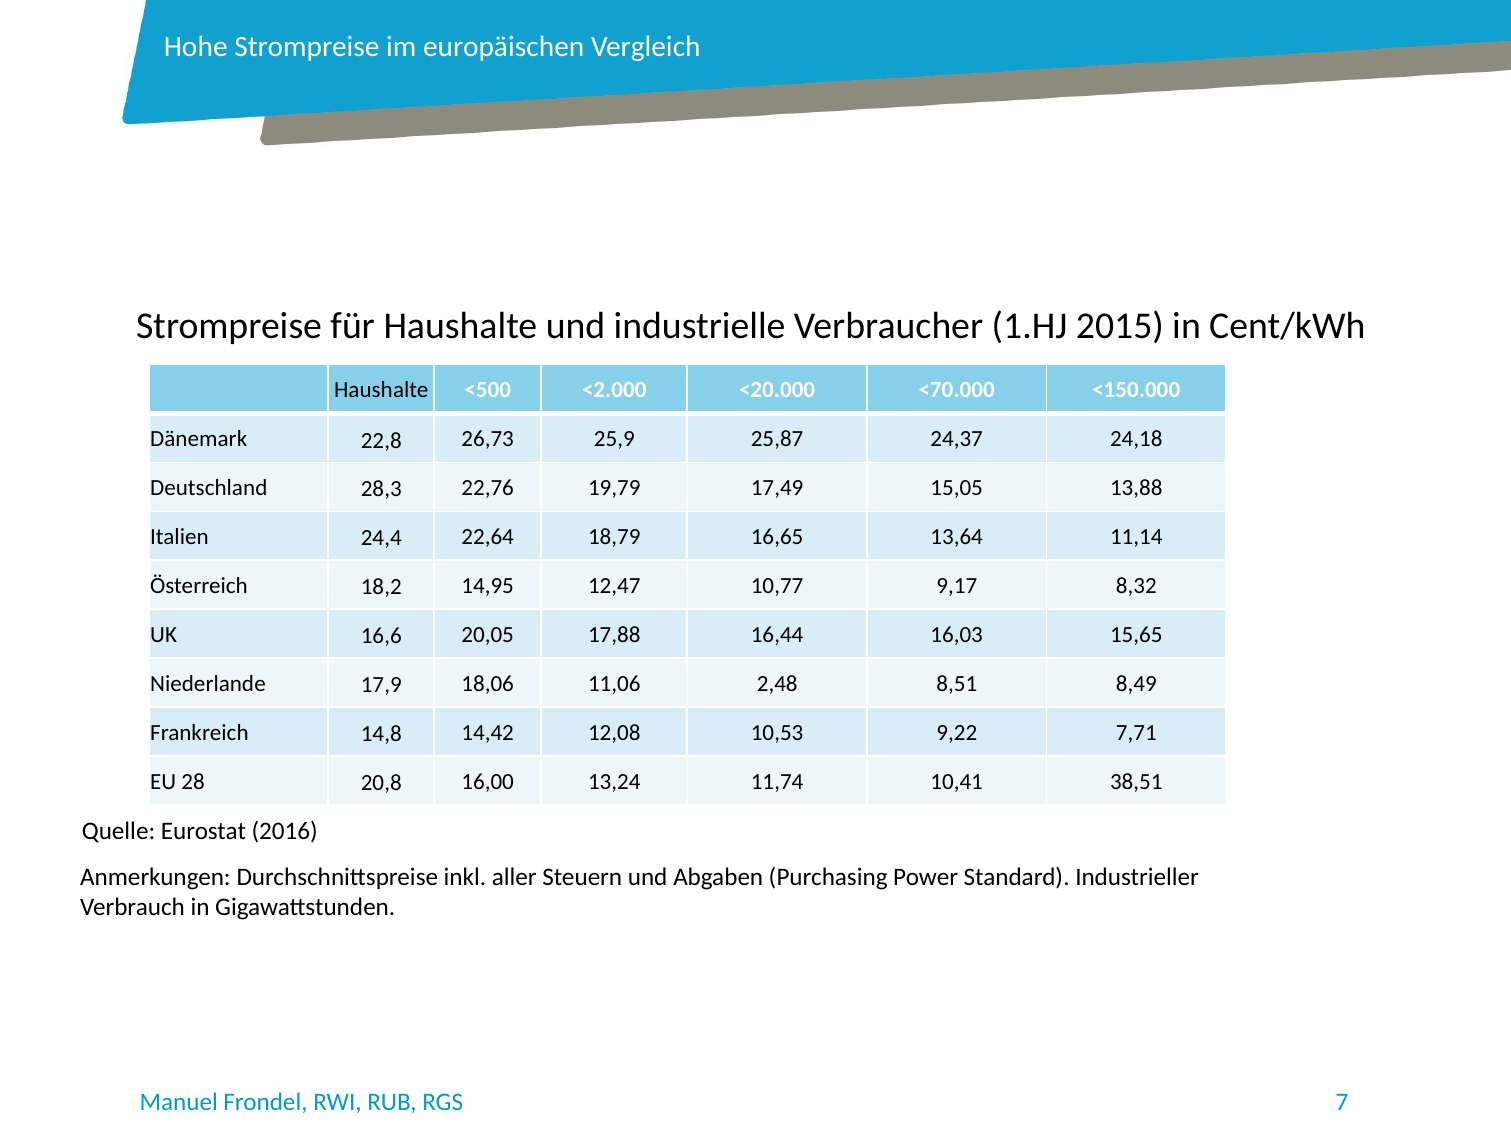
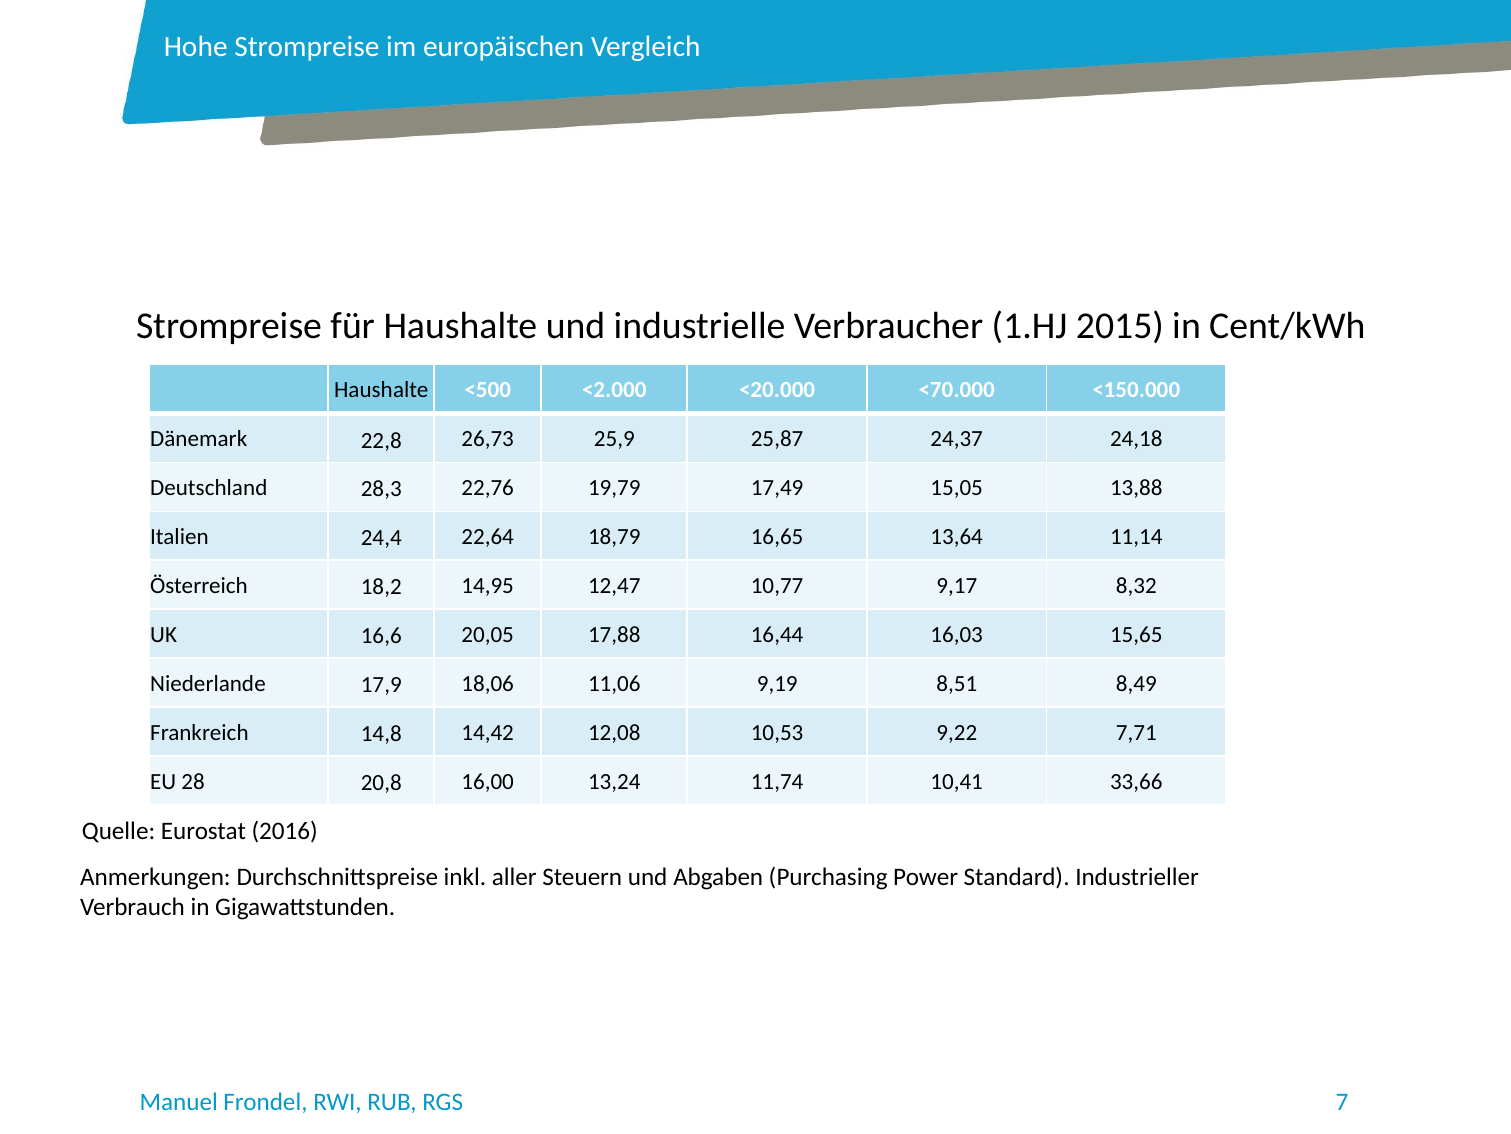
2,48: 2,48 -> 9,19
38,51: 38,51 -> 33,66
